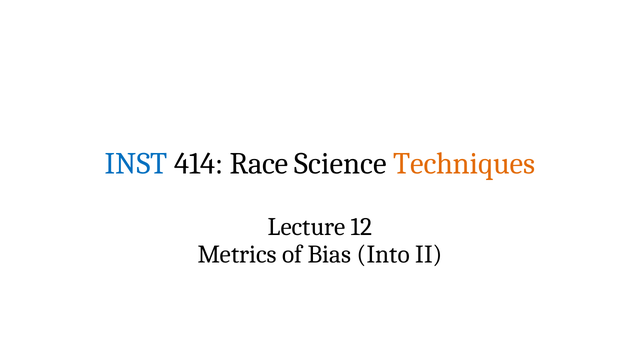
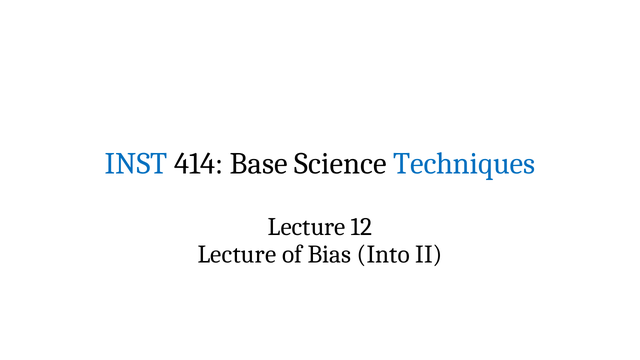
Race: Race -> Base
Techniques colour: orange -> blue
Metrics at (237, 254): Metrics -> Lecture
